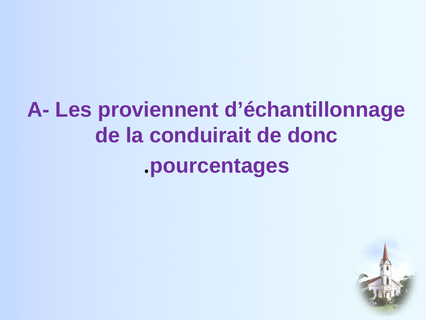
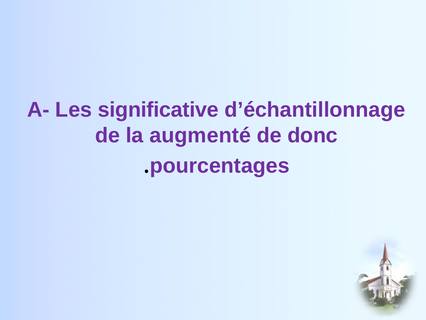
proviennent: proviennent -> significative
conduirait: conduirait -> augmenté
